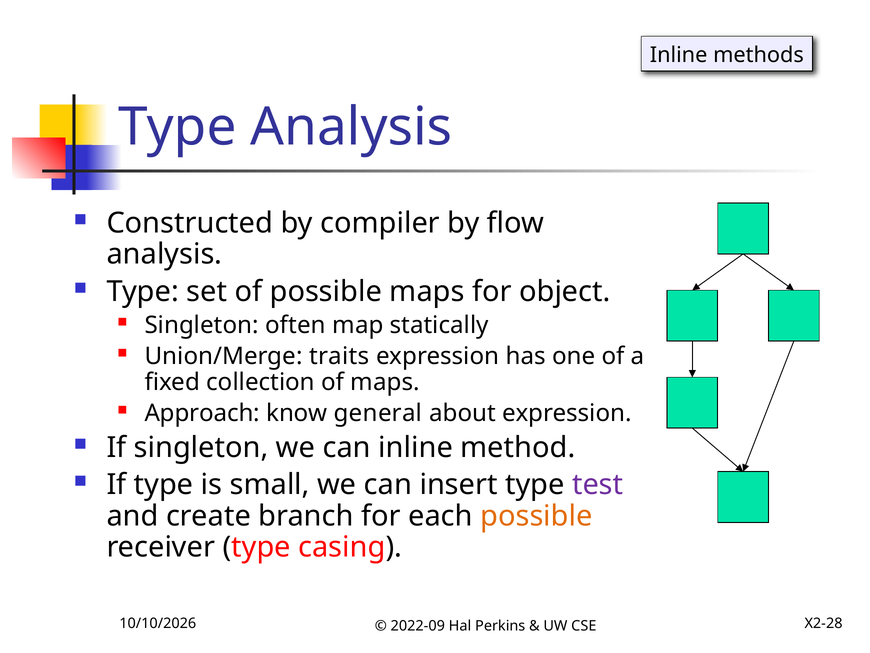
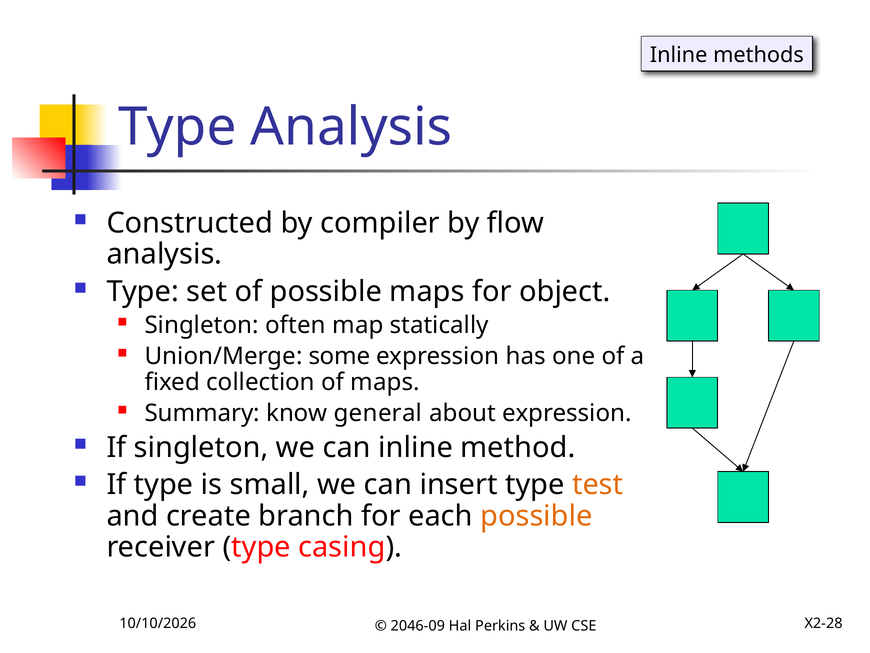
traits: traits -> some
Approach: Approach -> Summary
test colour: purple -> orange
2022-09: 2022-09 -> 2046-09
